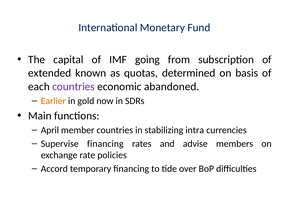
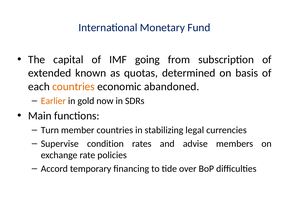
countries at (74, 86) colour: purple -> orange
April: April -> Turn
intra: intra -> legal
Supervise financing: financing -> condition
